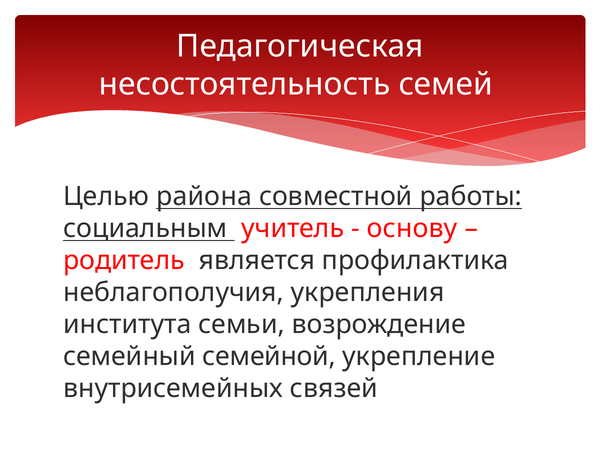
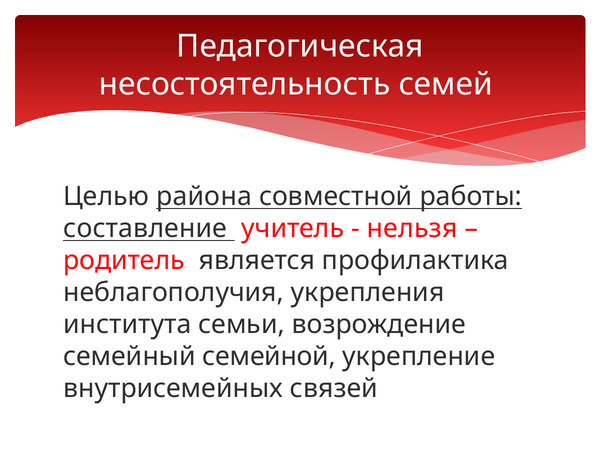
социальным: социальным -> составление
основу: основу -> нельзя
